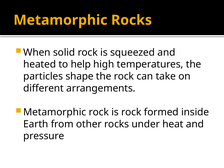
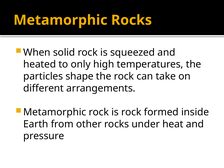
help: help -> only
